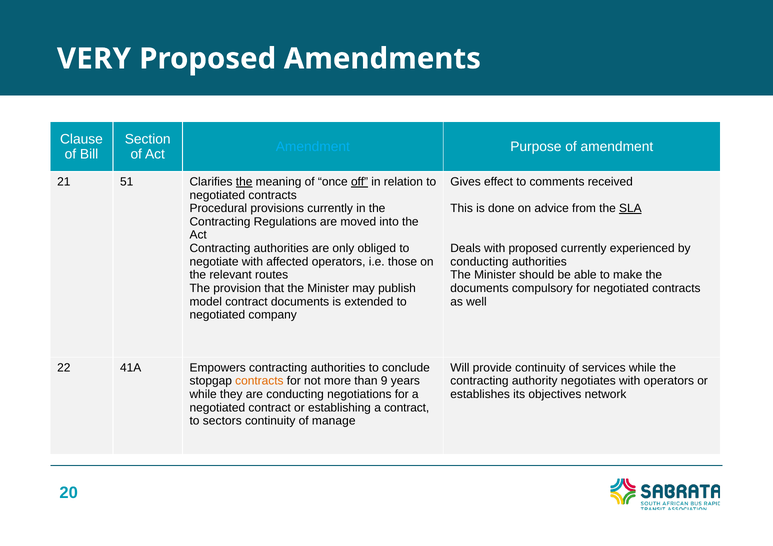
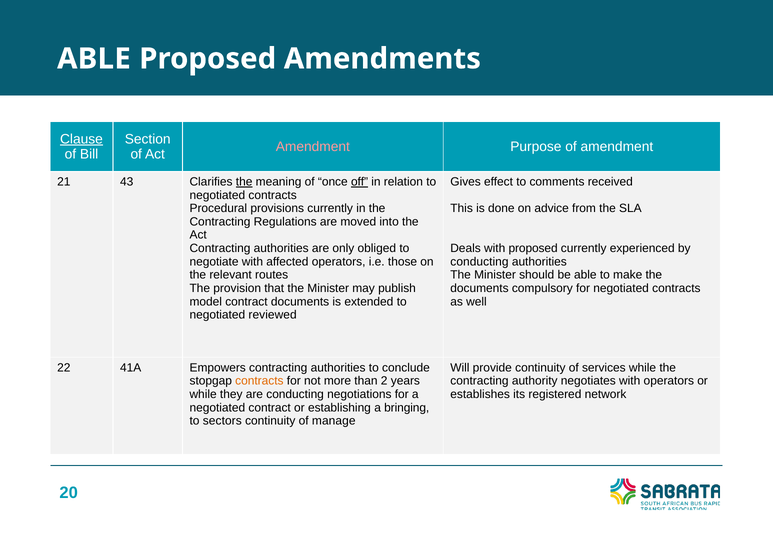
VERY at (94, 59): VERY -> ABLE
Clause underline: none -> present
Amendment at (313, 147) colour: light blue -> pink
51: 51 -> 43
SLA underline: present -> none
company: company -> reviewed
9: 9 -> 2
objectives: objectives -> registered
a contract: contract -> bringing
